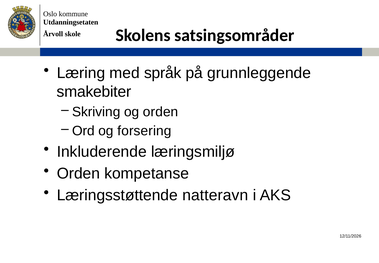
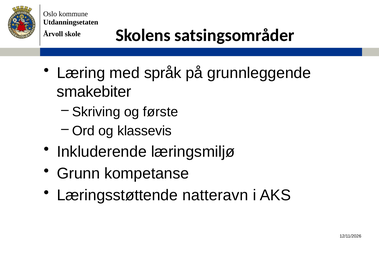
og orden: orden -> første
forsering: forsering -> klassevis
Orden at (78, 173): Orden -> Grunn
